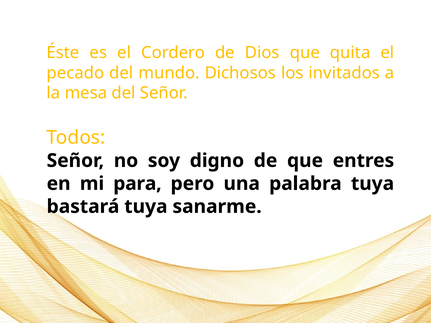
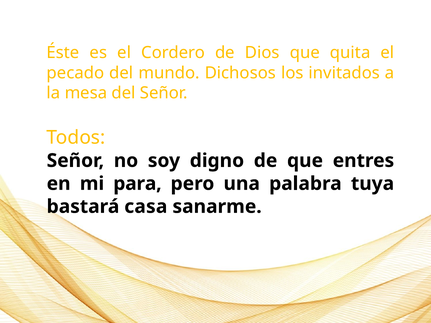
bastará tuya: tuya -> casa
